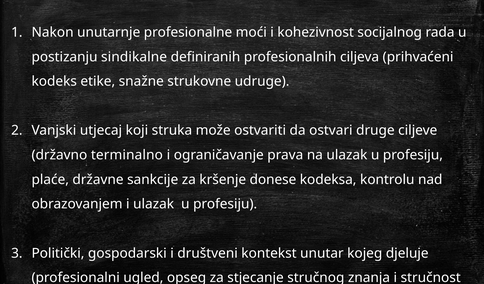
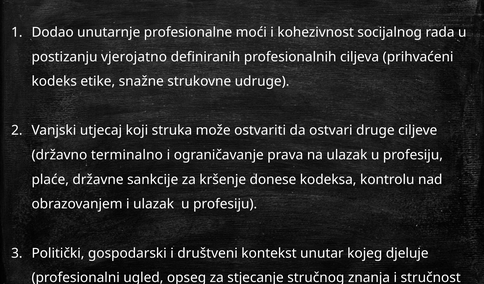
Nakon: Nakon -> Dodao
sindikalne: sindikalne -> vjerojatno
